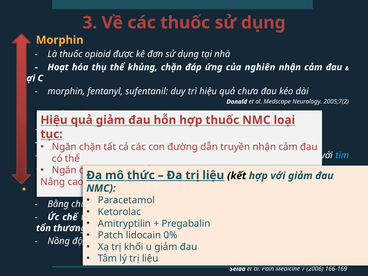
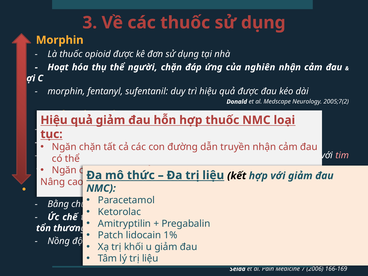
khủng: khủng -> người
quả chưa: chưa -> được
tim colour: light blue -> pink
0%: 0% -> 1%
